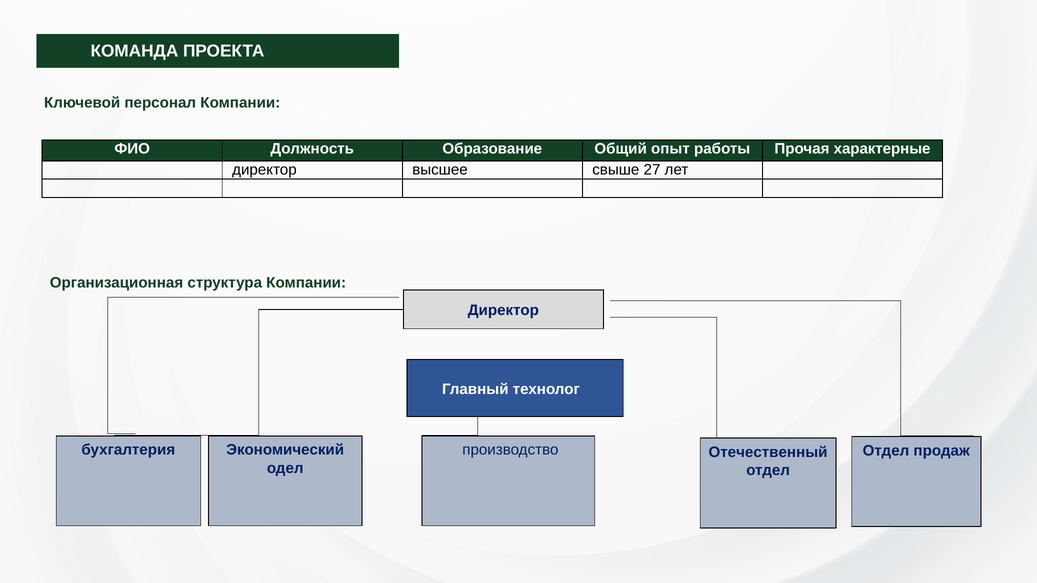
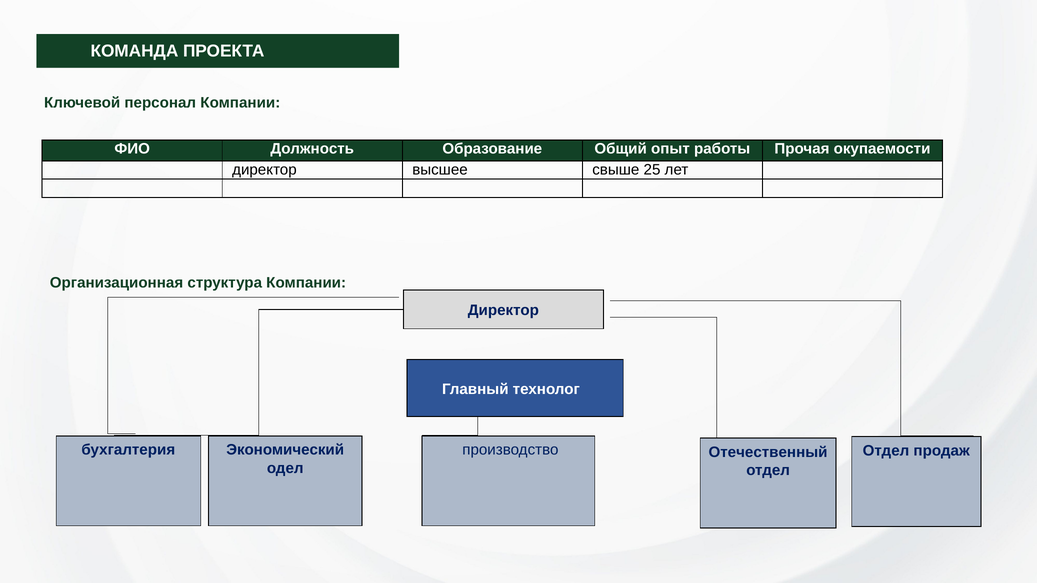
характерные: характерные -> окупаемости
27: 27 -> 25
